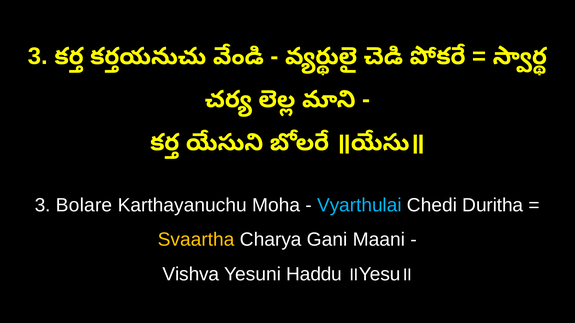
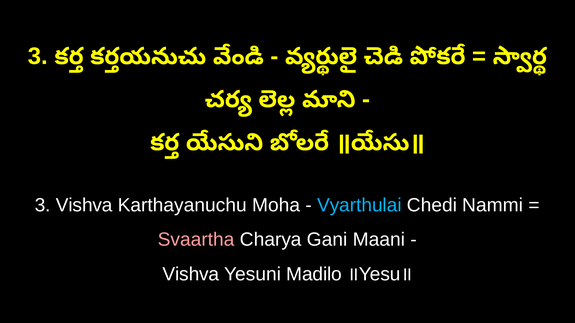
3 Bolare: Bolare -> Vishva
Duritha: Duritha -> Nammi
Svaartha colour: yellow -> pink
Haddu: Haddu -> Madilo
